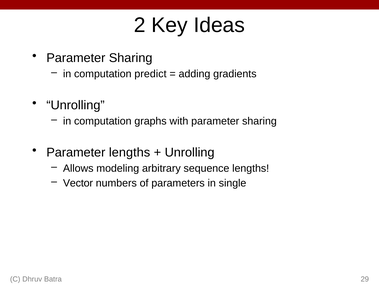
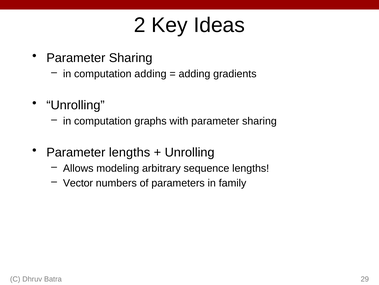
computation predict: predict -> adding
single: single -> family
